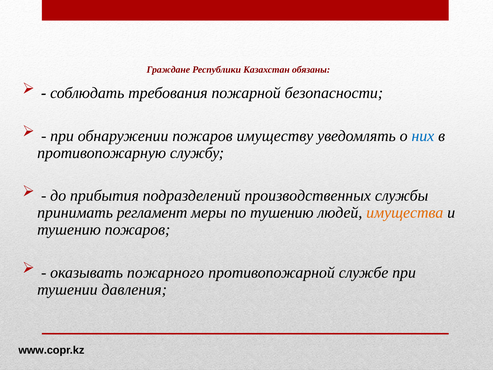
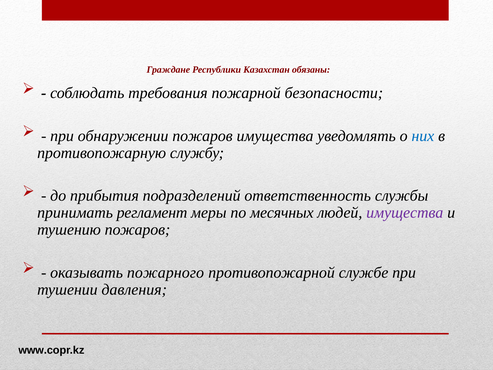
пожаров имуществу: имуществу -> имущества
производственных: производственных -> ответственность
по тушению: тушению -> месячных
имущества at (405, 213) colour: orange -> purple
